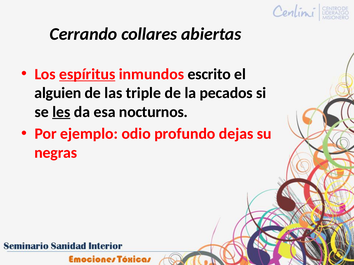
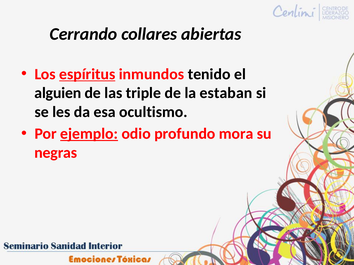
escrito: escrito -> tenido
pecados: pecados -> estaban
les underline: present -> none
nocturnos: nocturnos -> ocultismo
ejemplo underline: none -> present
dejas: dejas -> mora
